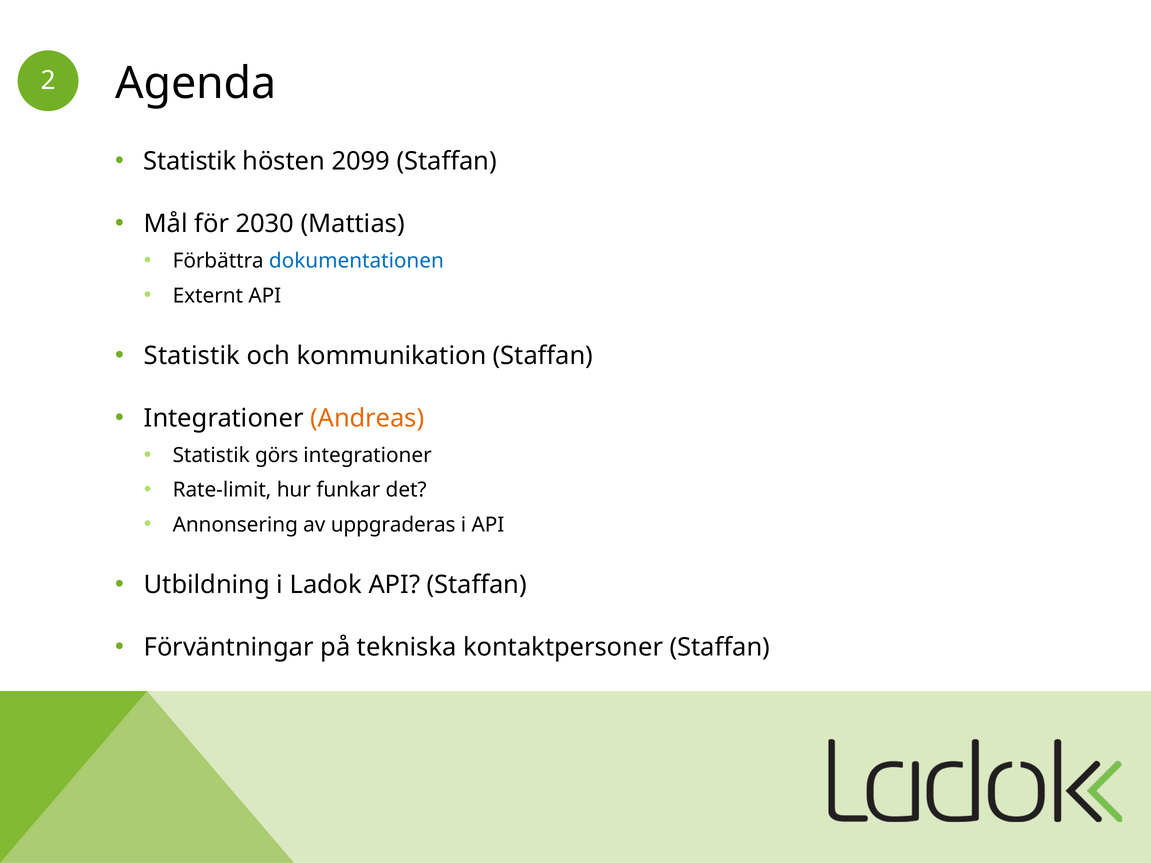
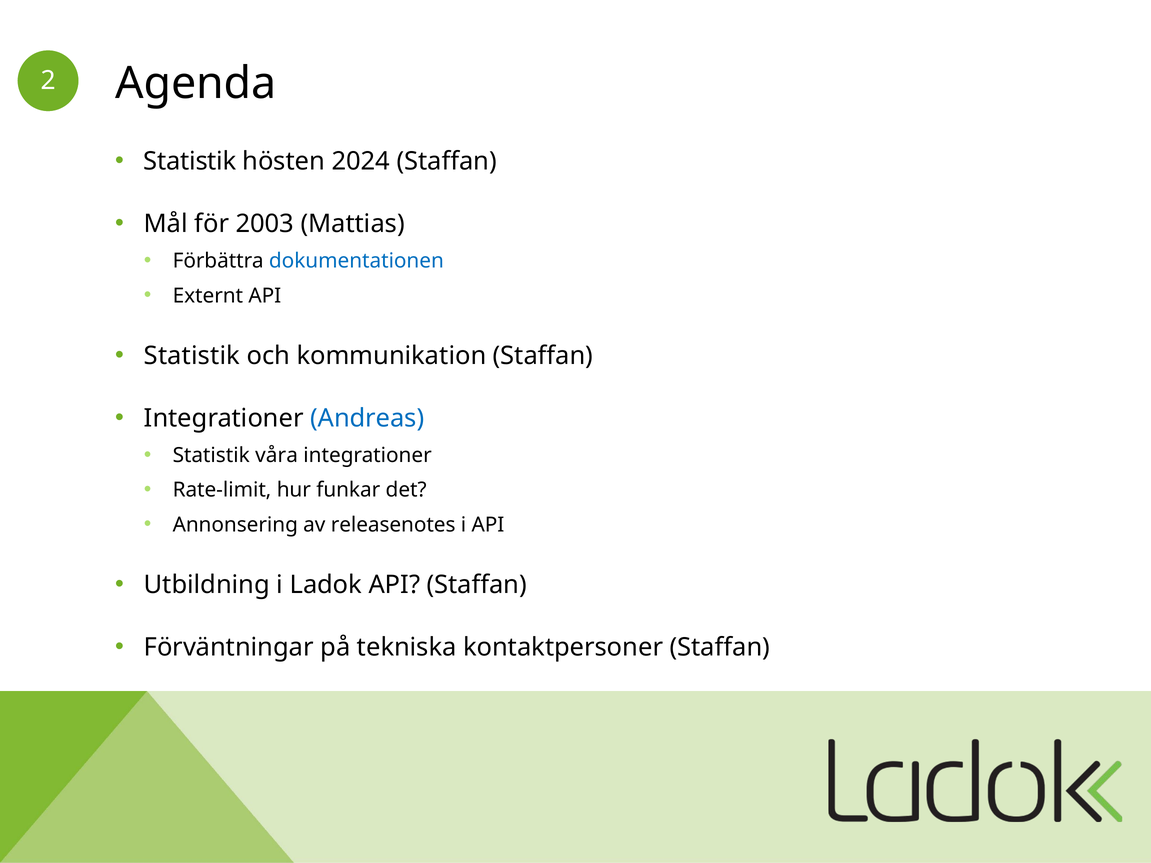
2099: 2099 -> 2024
2030: 2030 -> 2003
Andreas colour: orange -> blue
görs: görs -> våra
uppgraderas: uppgraderas -> releasenotes
